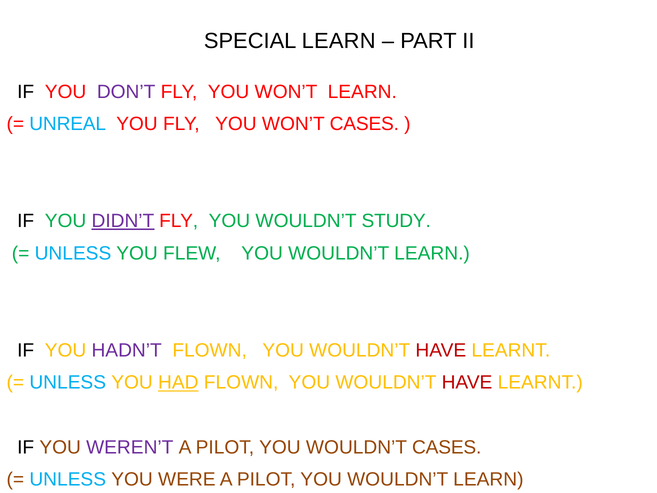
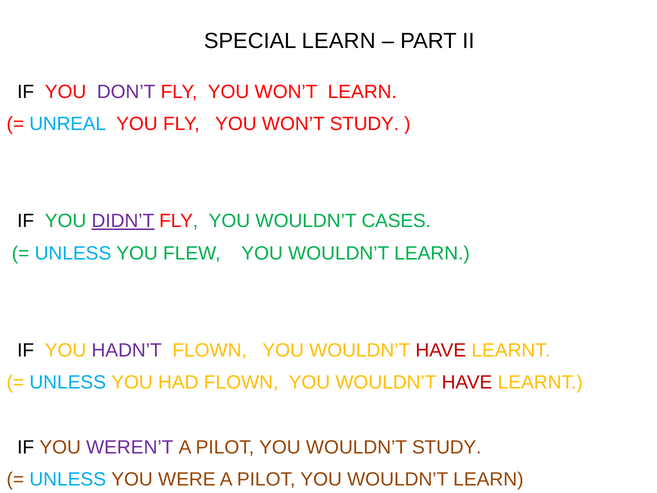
WON’T CASES: CASES -> STUDY
STUDY: STUDY -> CASES
HAD underline: present -> none
WOULDN’T CASES: CASES -> STUDY
